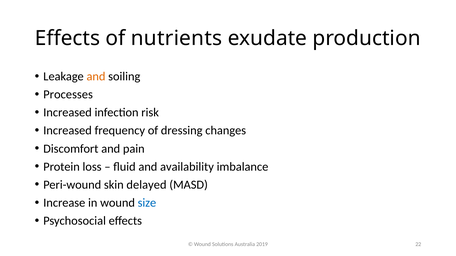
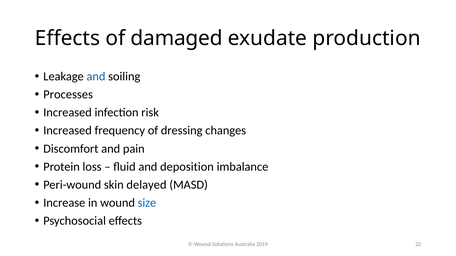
nutrients: nutrients -> damaged
and at (96, 77) colour: orange -> blue
availability: availability -> deposition
